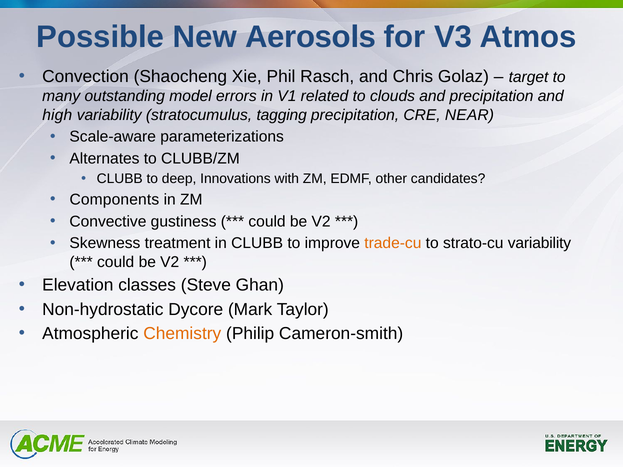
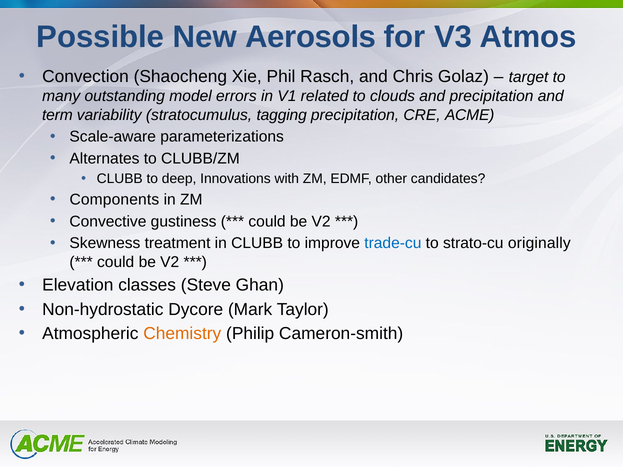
high: high -> term
NEAR: NEAR -> ACME
trade-cu colour: orange -> blue
strato-cu variability: variability -> originally
